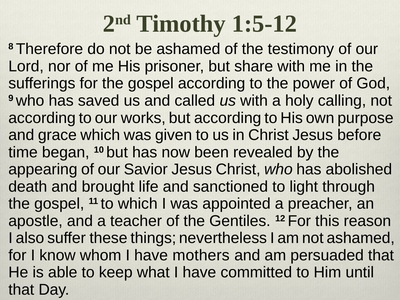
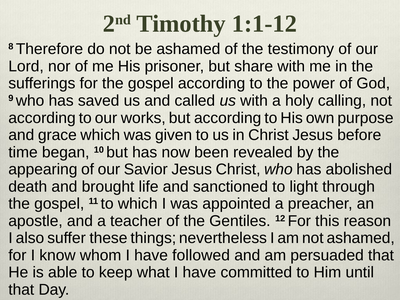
1:5-12: 1:5-12 -> 1:1-12
mothers: mothers -> followed
